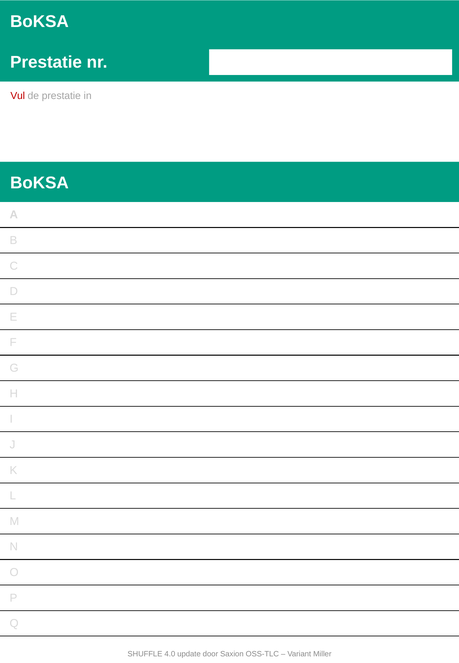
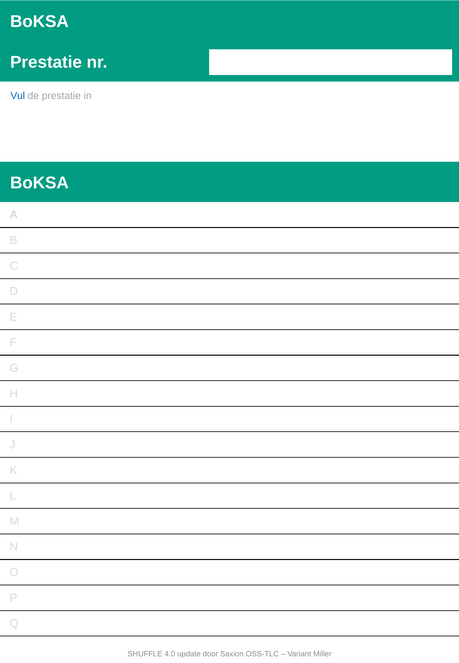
Vul colour: red -> blue
